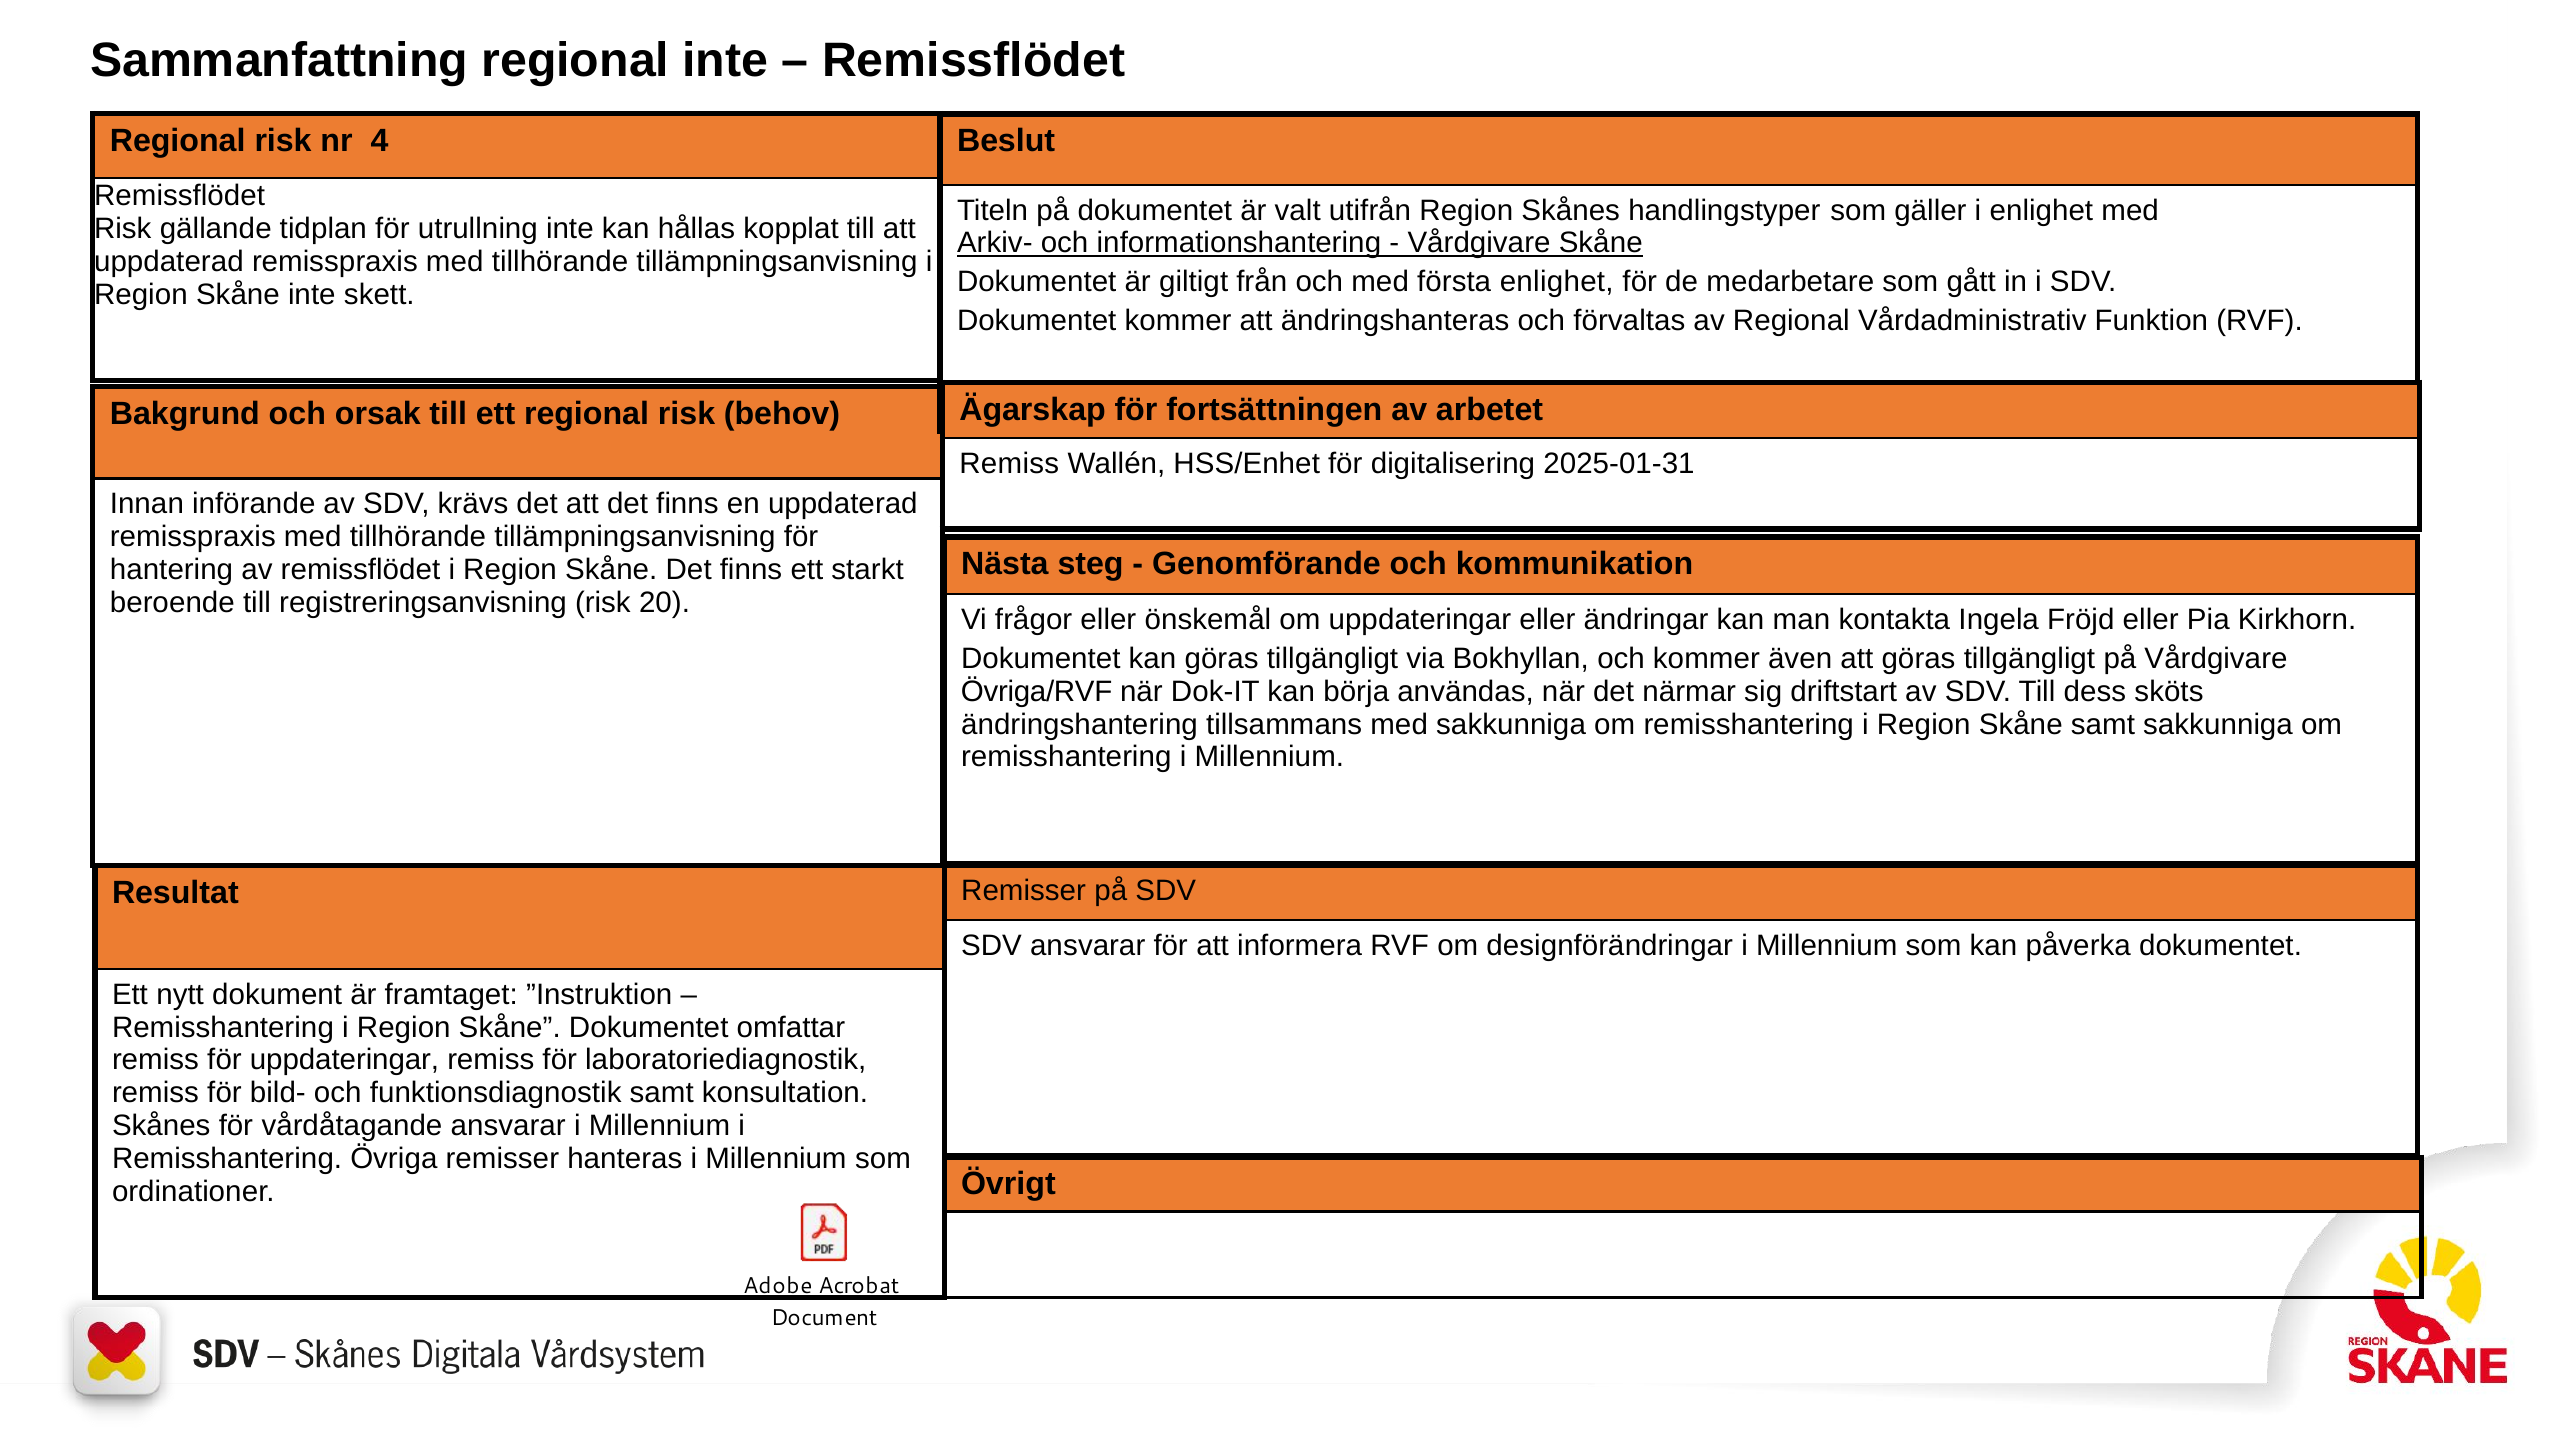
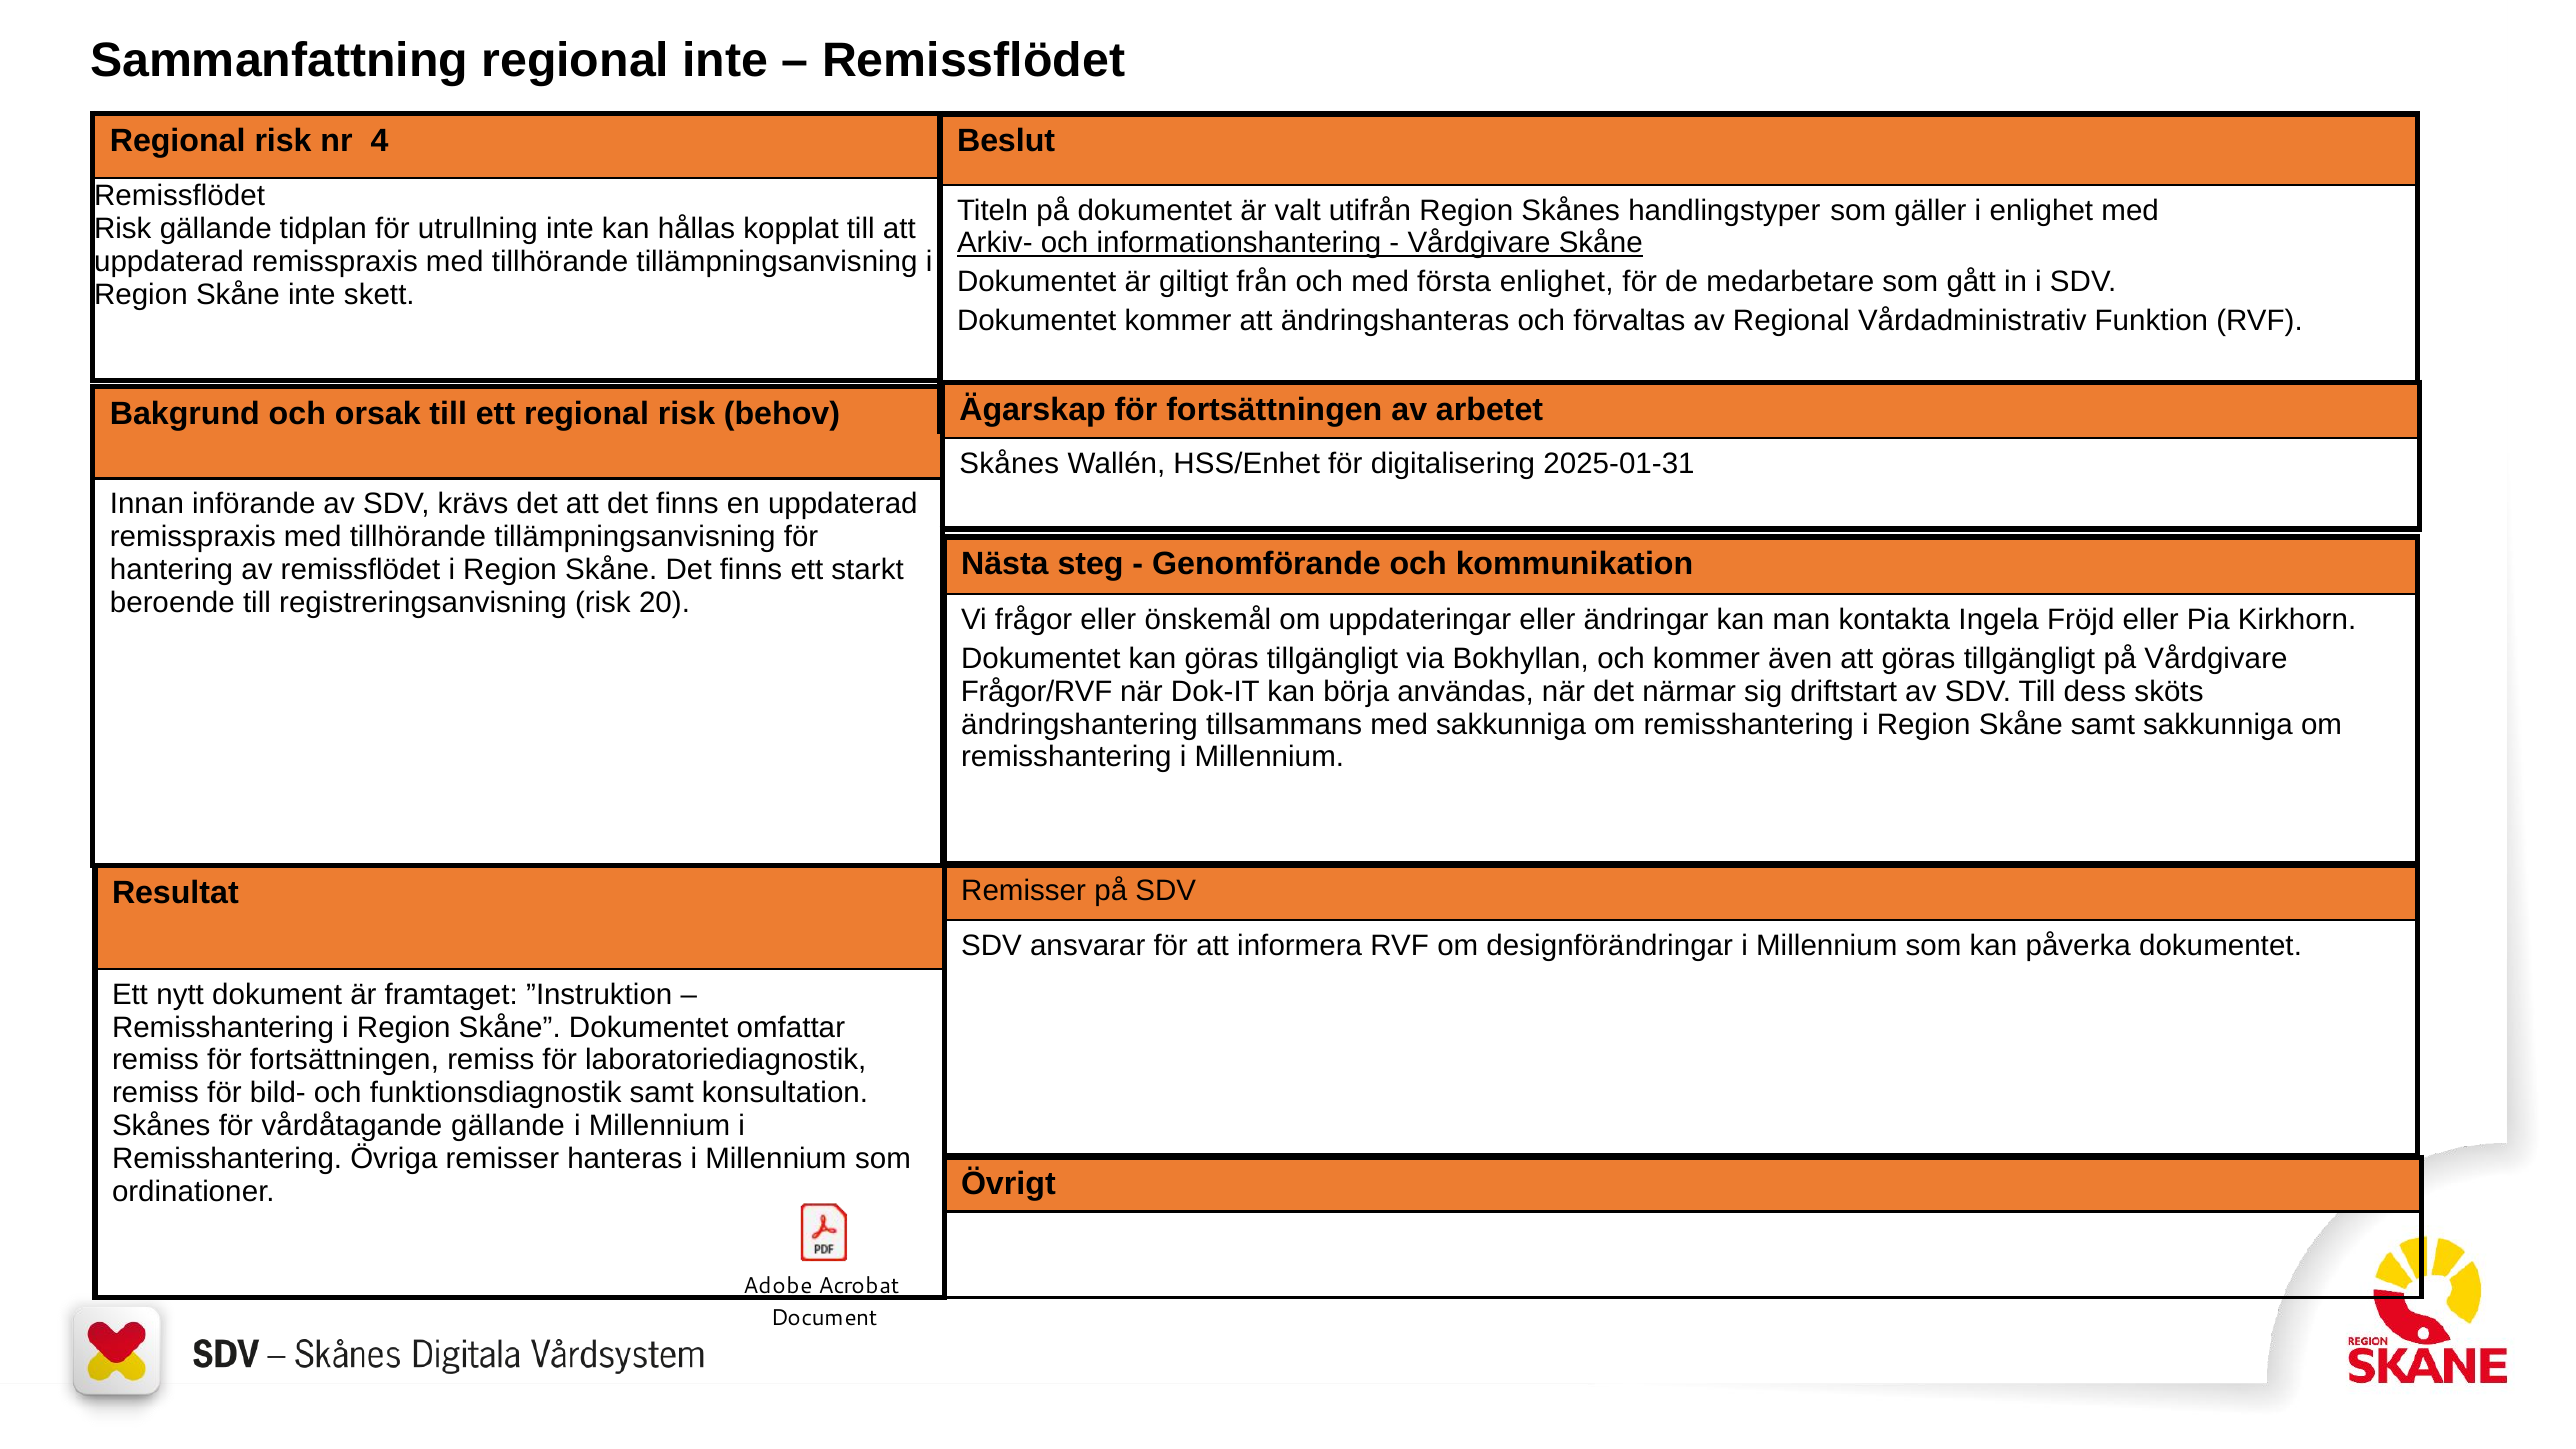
Remiss at (1009, 464): Remiss -> Skånes
Övriga/RVF: Övriga/RVF -> Frågor/RVF
remiss för uppdateringar: uppdateringar -> fortsättningen
vårdåtagande ansvarar: ansvarar -> gällande
